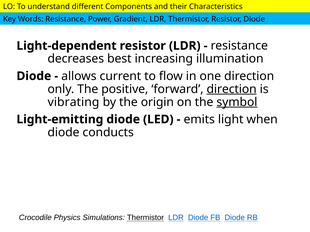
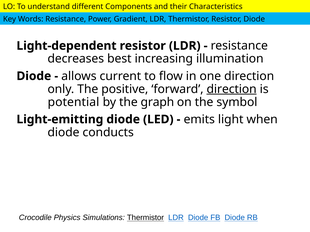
vibrating: vibrating -> potential
origin: origin -> graph
symbol underline: present -> none
